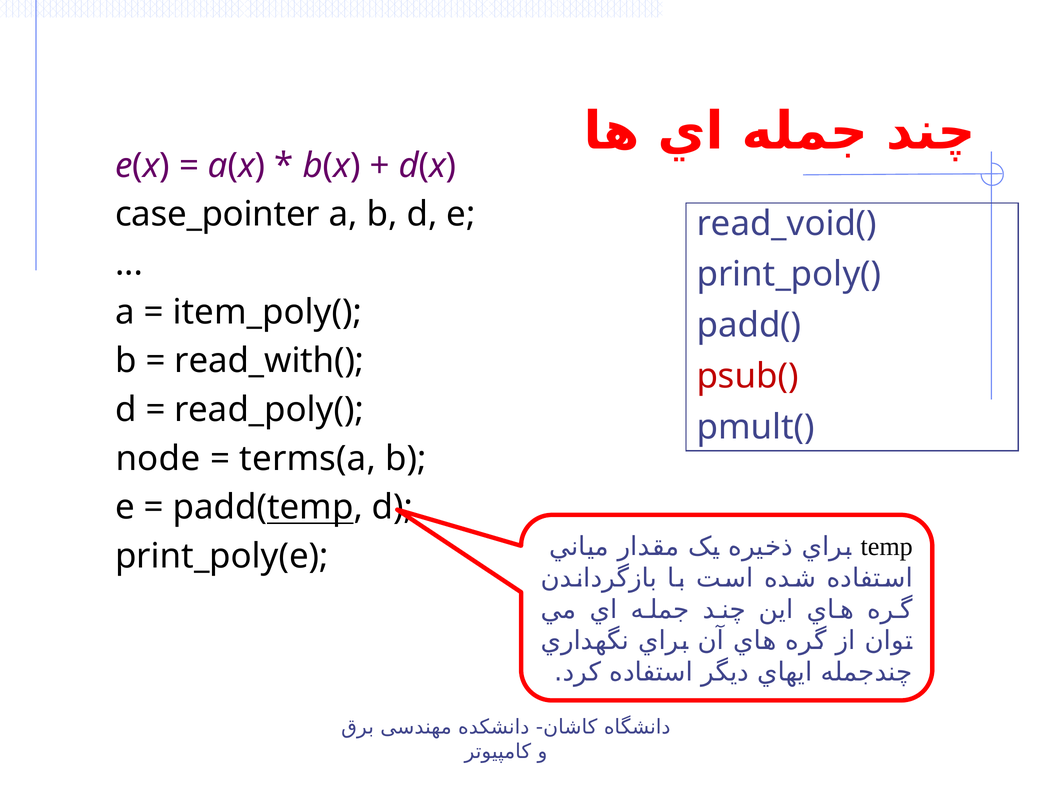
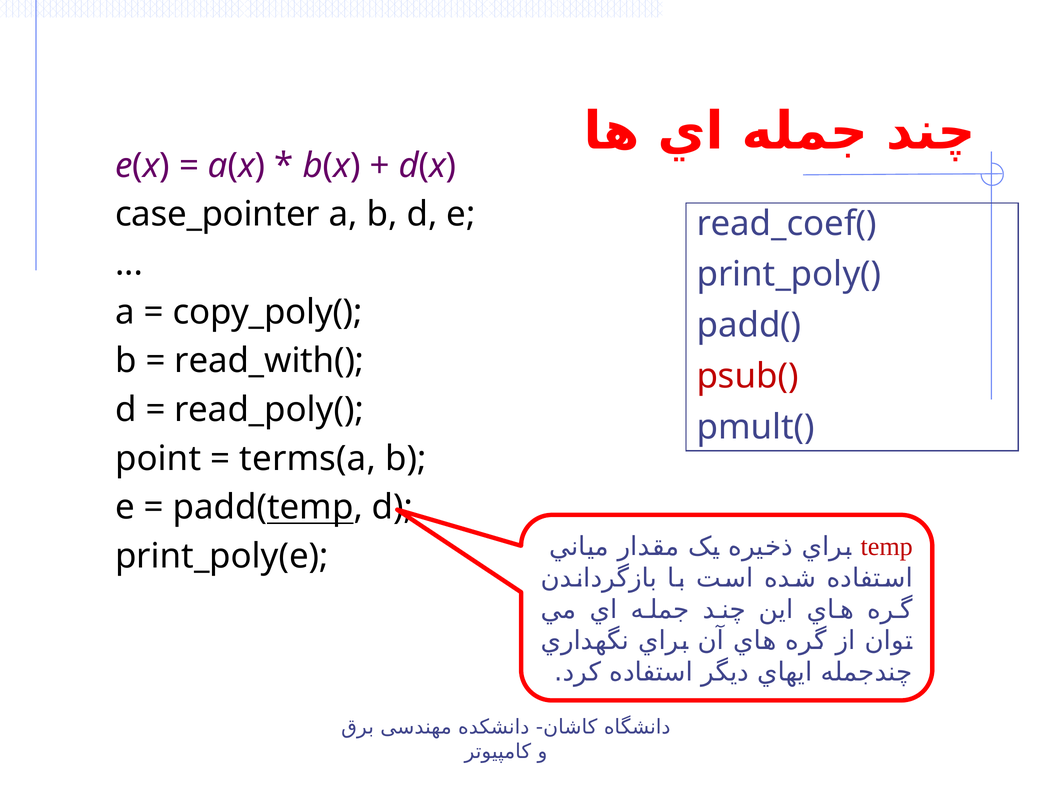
read_void(: read_void( -> read_coef(
item_poly(: item_poly( -> copy_poly(
node: node -> point
temp colour: black -> red
